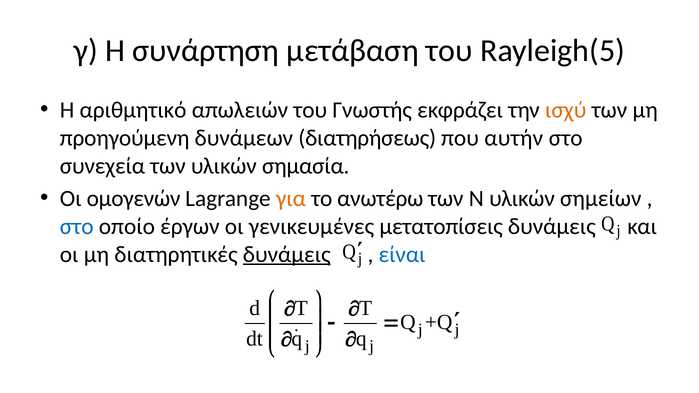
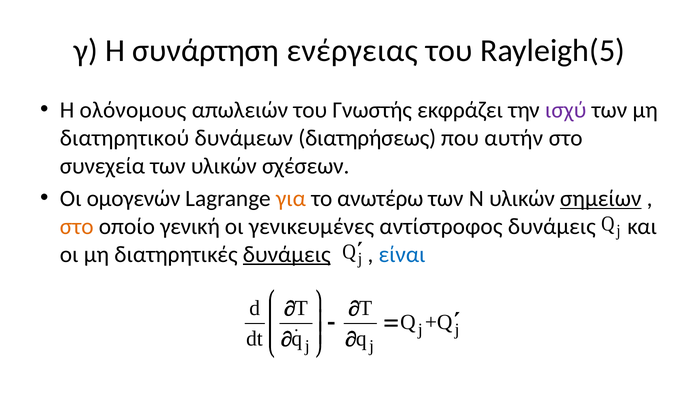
μετάβαση: μετάβαση -> ενέργειας
αριθμητικό: αριθμητικό -> ολόνομους
ισχύ colour: orange -> purple
προηγούμενη: προηγούμενη -> διατηρητικού
σημασία: σημασία -> σχέσεων
σημείων underline: none -> present
στο at (77, 227) colour: blue -> orange
έργων: έργων -> γενική
μετατοπίσεις: μετατοπίσεις -> αντίστροφος
